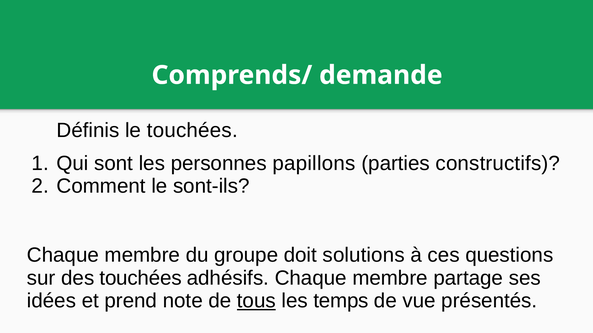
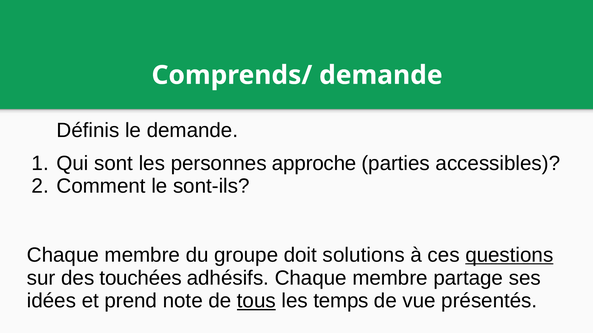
le touchées: touchées -> demande
papillons: papillons -> approche
constructifs: constructifs -> accessibles
questions underline: none -> present
